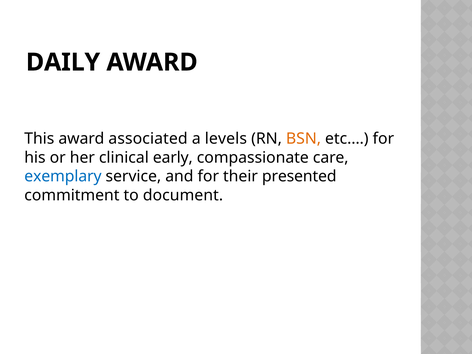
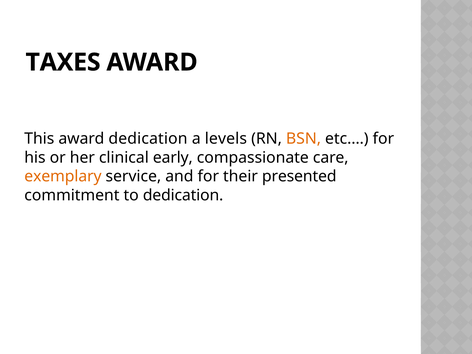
DAILY: DAILY -> TAXES
award associated: associated -> dedication
exemplary colour: blue -> orange
to document: document -> dedication
